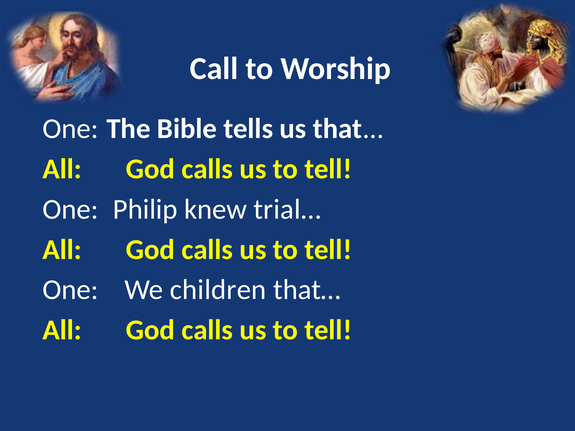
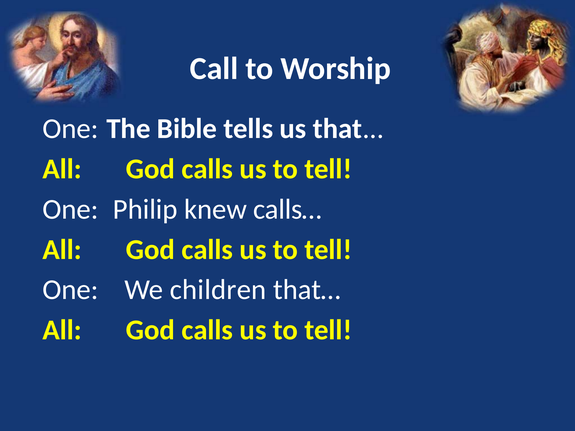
trial…: trial… -> calls…
